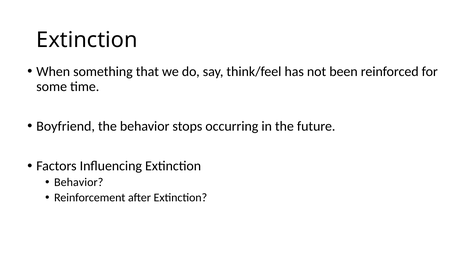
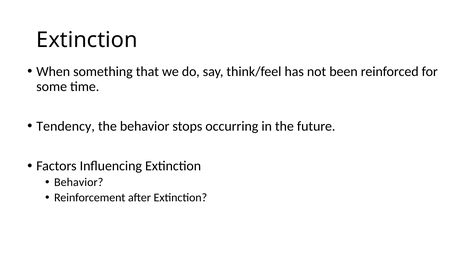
Boyfriend: Boyfriend -> Tendency
